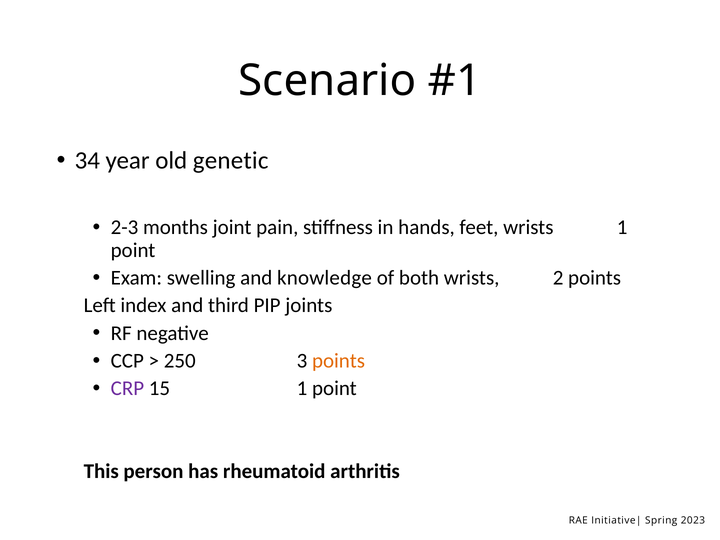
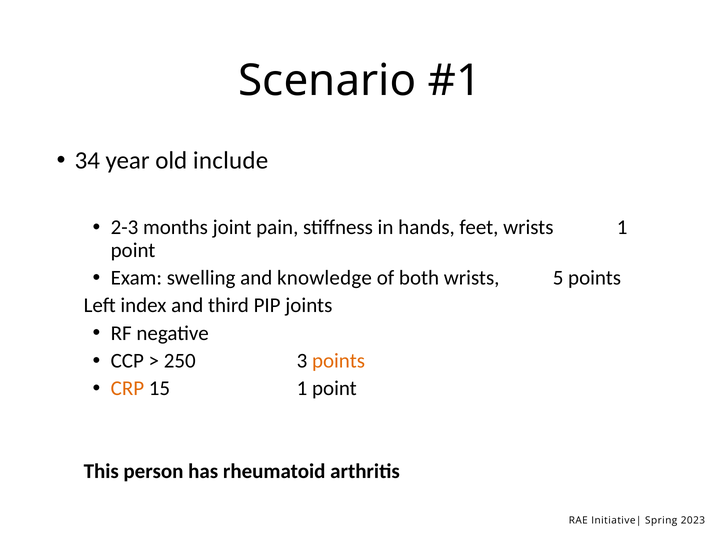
genetic: genetic -> include
2: 2 -> 5
CRP colour: purple -> orange
